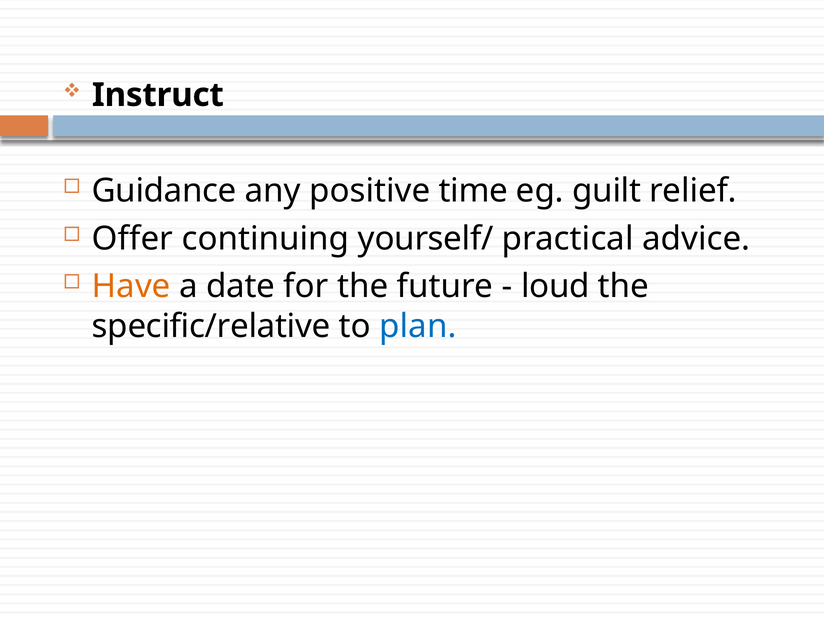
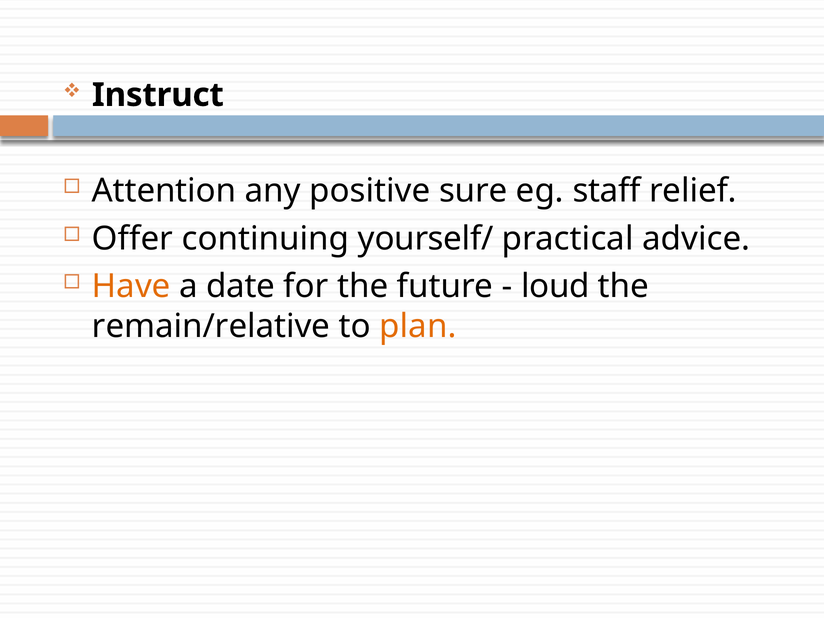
Guidance: Guidance -> Attention
time: time -> sure
guilt: guilt -> staff
specific/relative: specific/relative -> remain/relative
plan colour: blue -> orange
